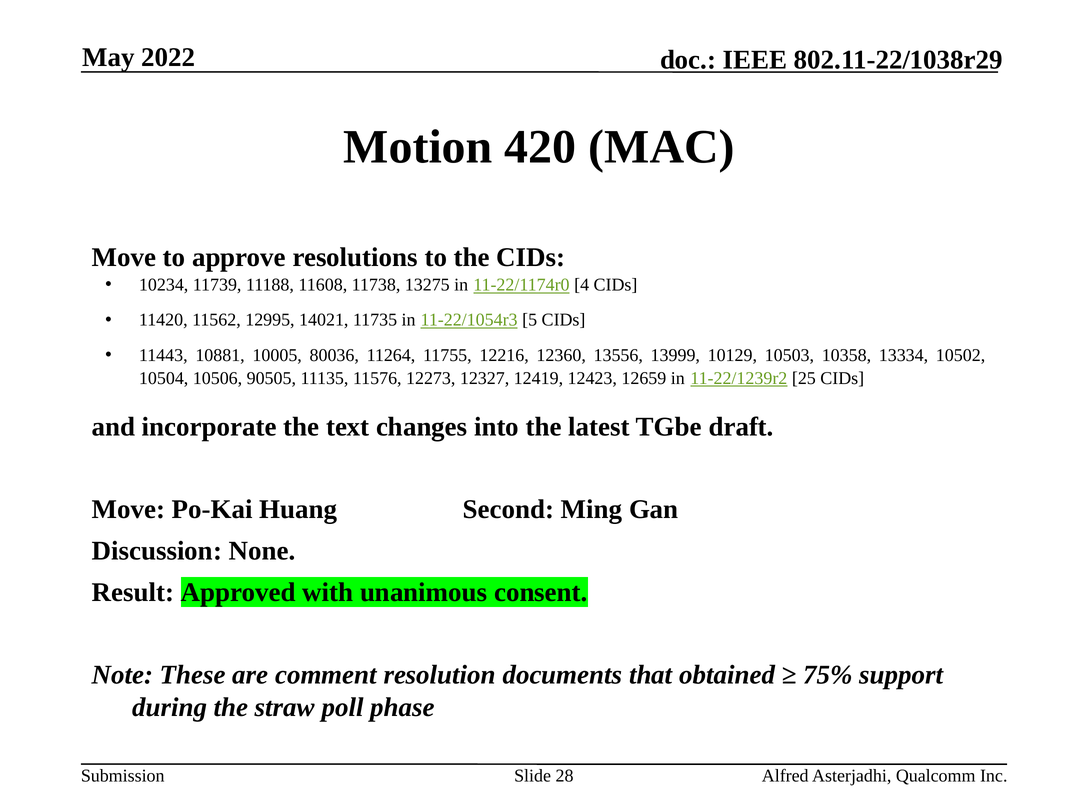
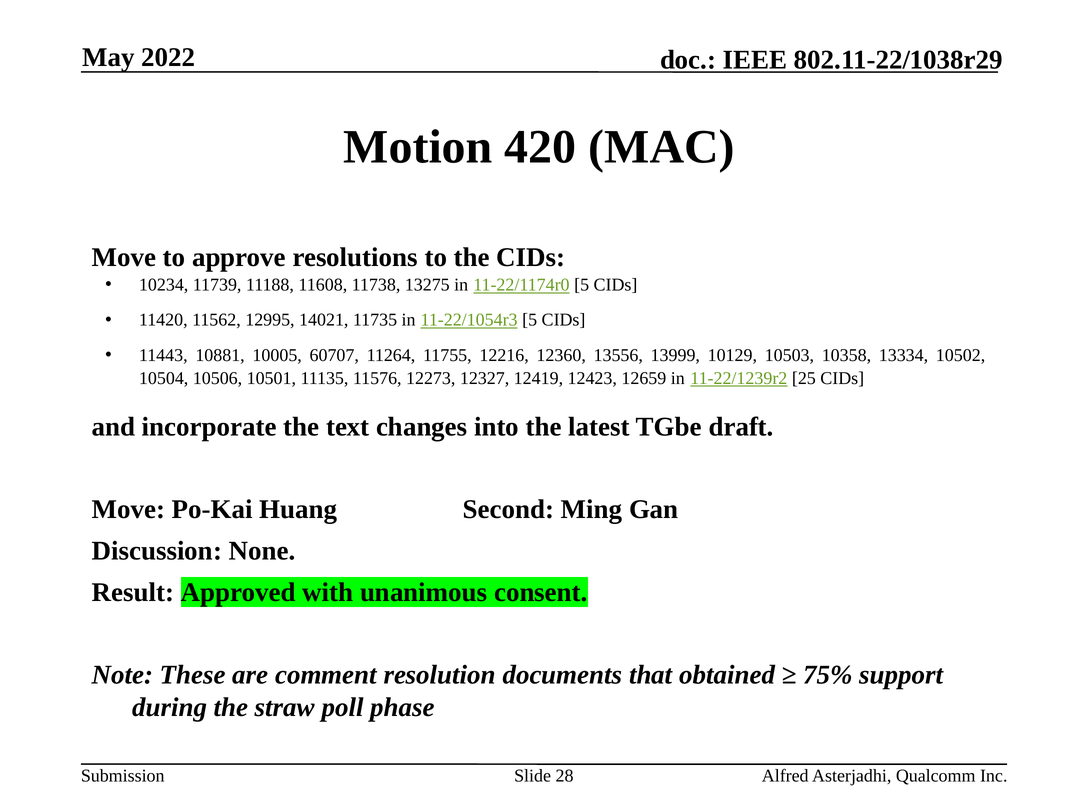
11-22/1174r0 4: 4 -> 5
80036: 80036 -> 60707
90505: 90505 -> 10501
